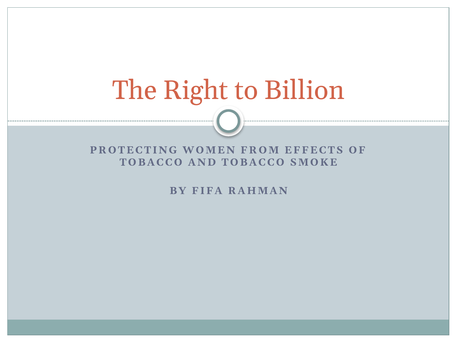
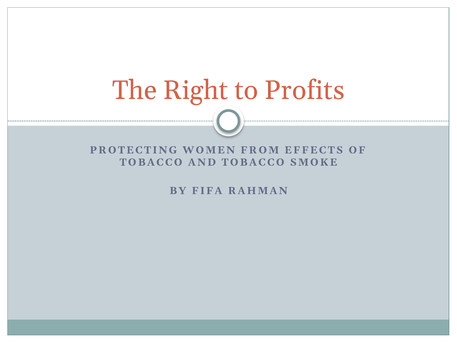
Billion: Billion -> Profits
